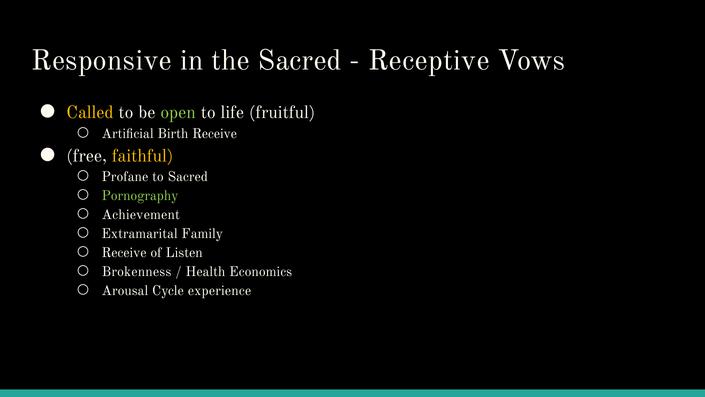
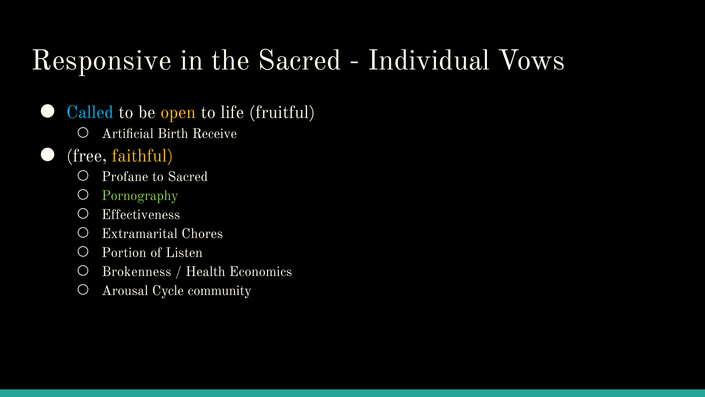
Receptive: Receptive -> Individual
Called colour: yellow -> light blue
open colour: light green -> yellow
Achievement: Achievement -> Effectiveness
Family: Family -> Chores
Receive at (124, 252): Receive -> Portion
experience: experience -> community
